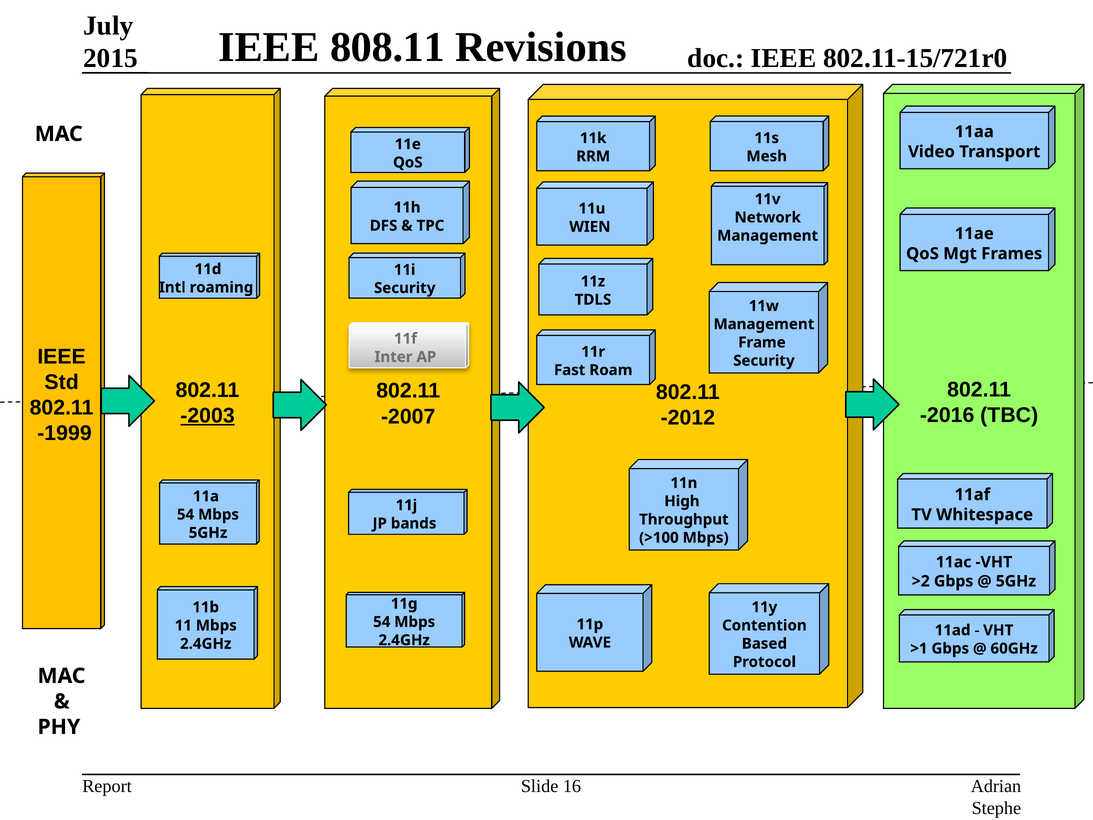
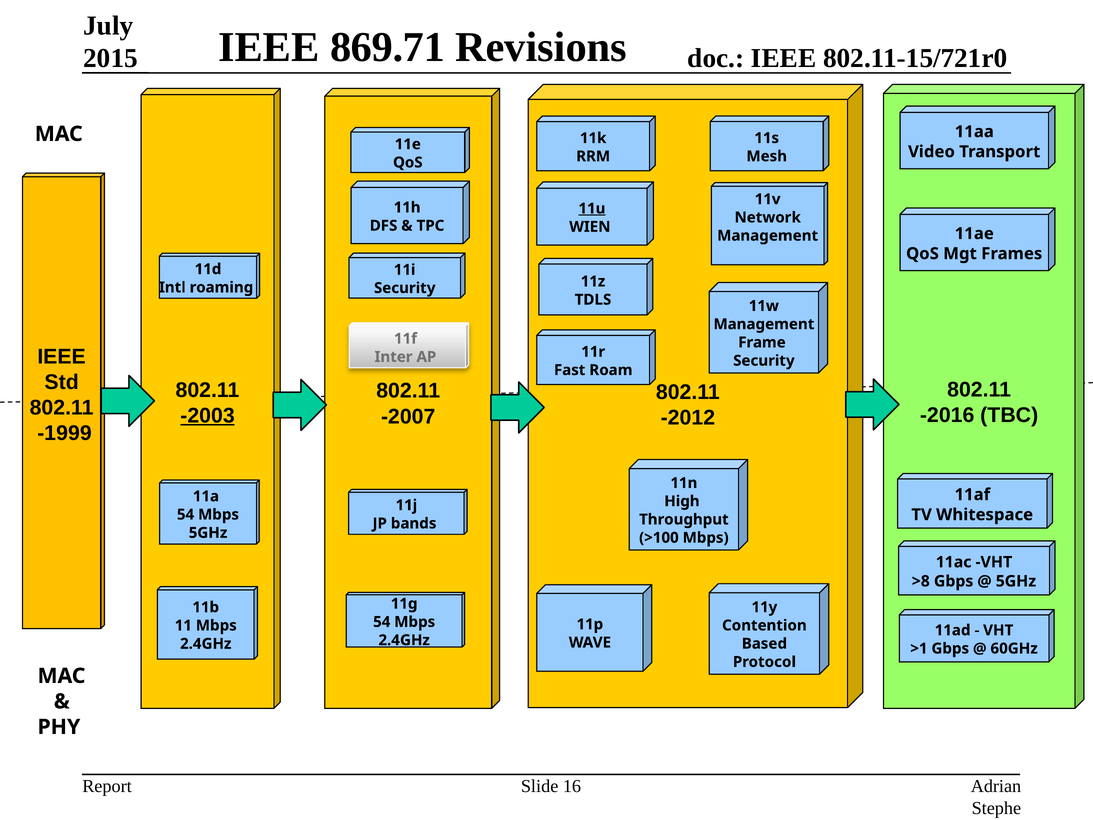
808.11: 808.11 -> 869.71
11u underline: none -> present
>2: >2 -> >8
